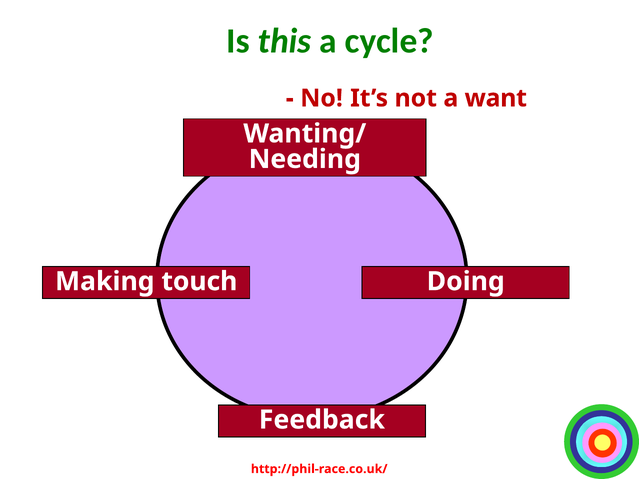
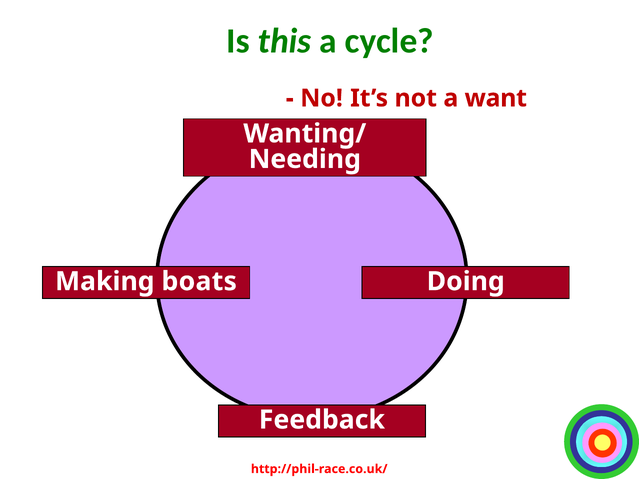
touch: touch -> boats
